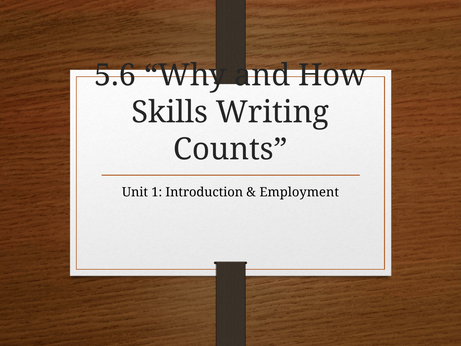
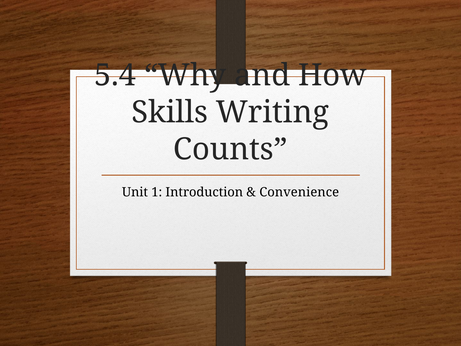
5.6: 5.6 -> 5.4
Employment: Employment -> Convenience
